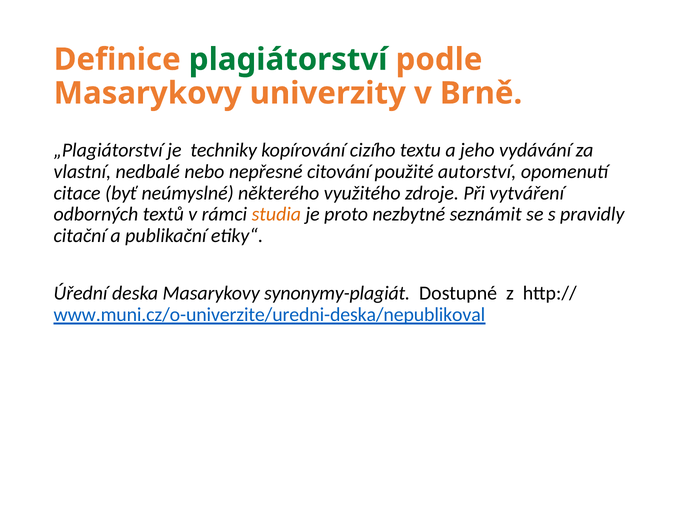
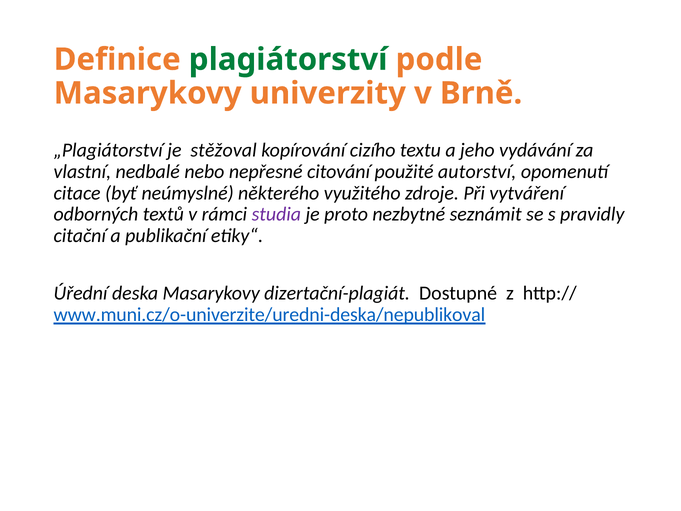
techniky: techniky -> stěžoval
studia colour: orange -> purple
synonymy-plagiát: synonymy-plagiát -> dizertační-plagiát
